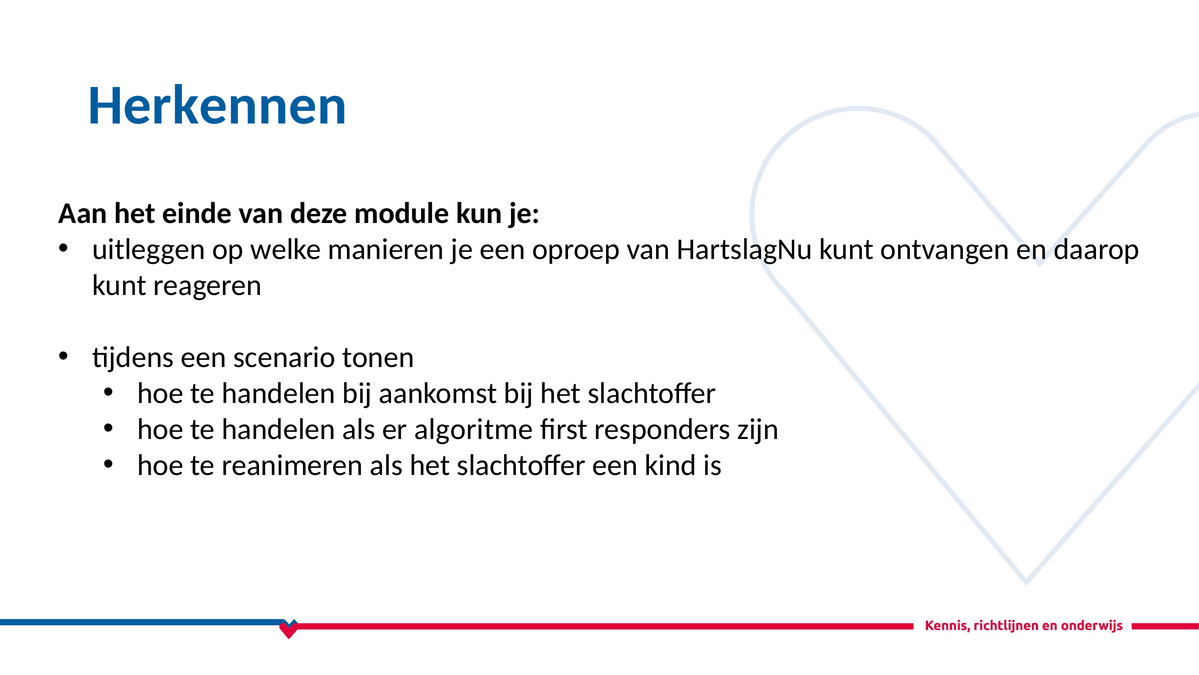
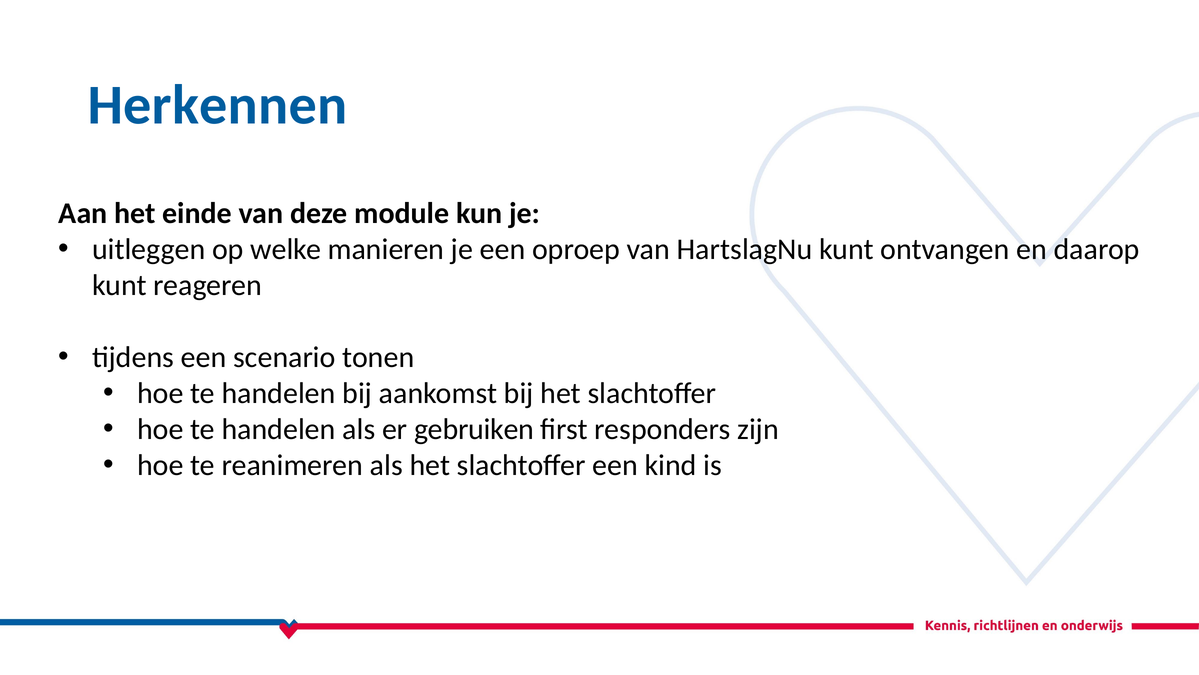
algoritme: algoritme -> gebruiken
